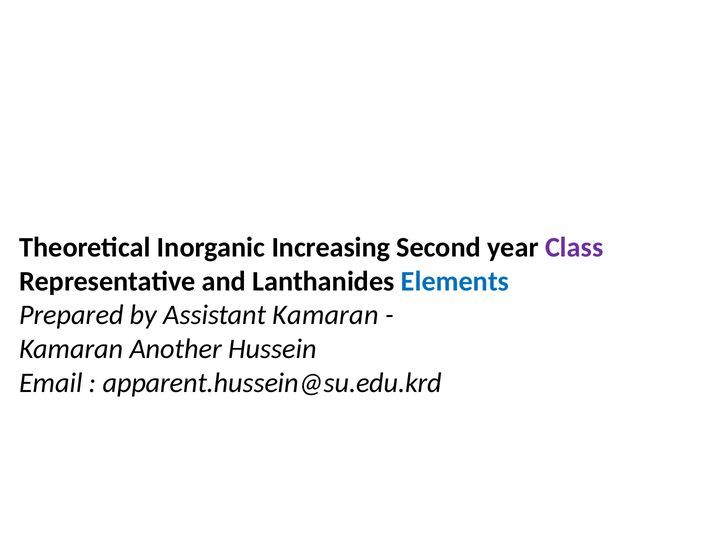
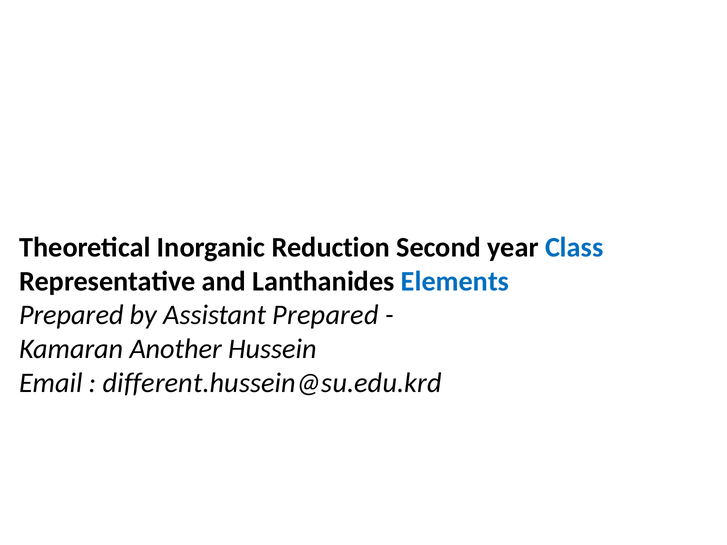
Increasing: Increasing -> Reduction
Class colour: purple -> blue
Assistant Kamaran: Kamaran -> Prepared
apparent.hussein@su.edu.krd: apparent.hussein@su.edu.krd -> different.hussein@su.edu.krd
